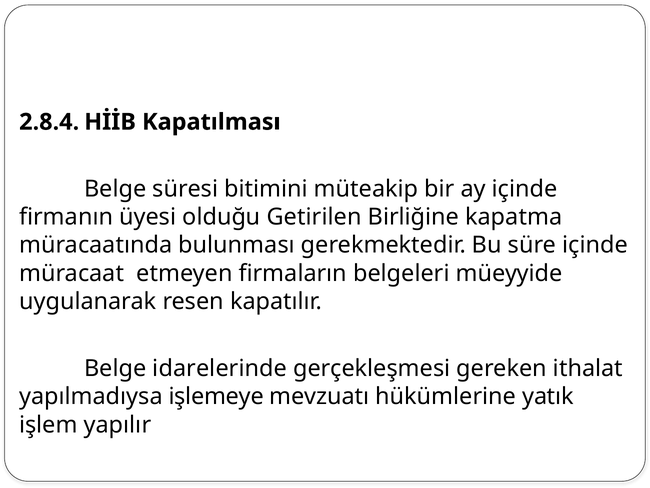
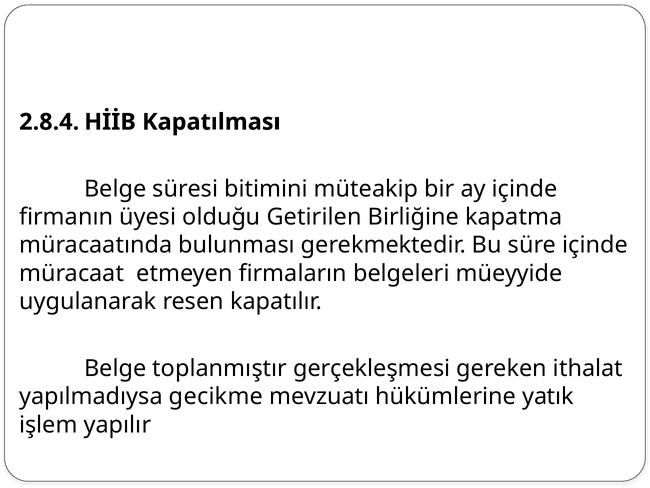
idarelerinde: idarelerinde -> toplanmıştır
işlemeye: işlemeye -> gecikme
